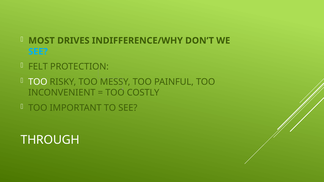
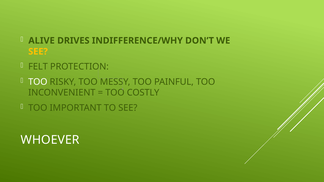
MOST: MOST -> ALIVE
SEE at (38, 52) colour: light blue -> yellow
THROUGH: THROUGH -> WHOEVER
